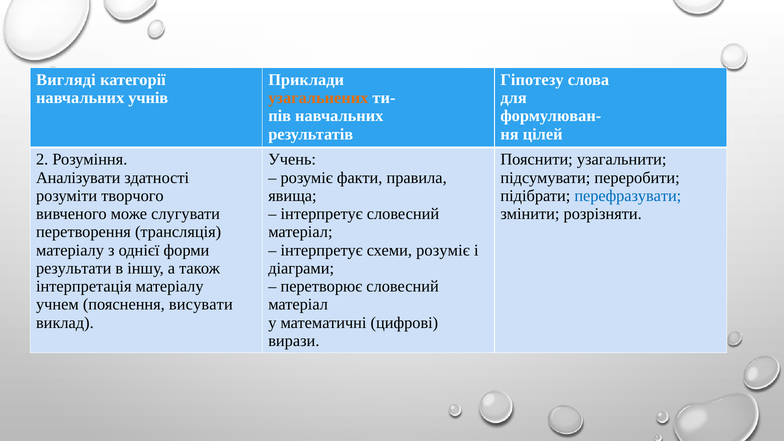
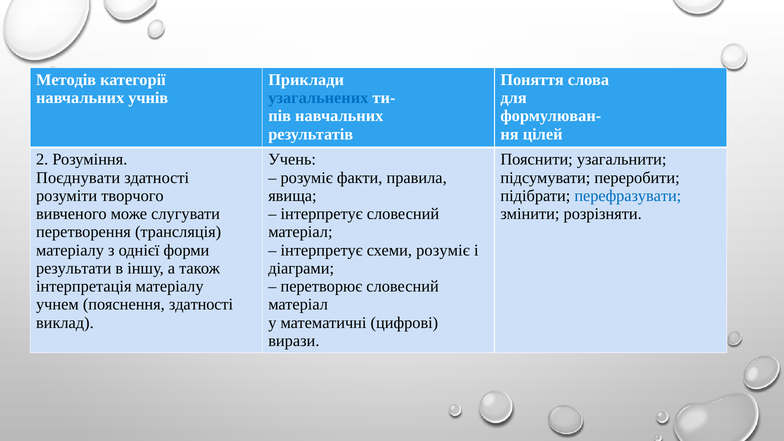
Вигляді: Вигляді -> Методів
Гіпотезу: Гіпотезу -> Поняття
узагальнених colour: orange -> blue
Аналізувати: Аналізувати -> Поєднувати
пояснення висувати: висувати -> здатності
